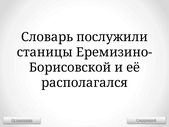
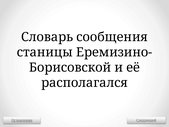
послужили: послужили -> сообщения
